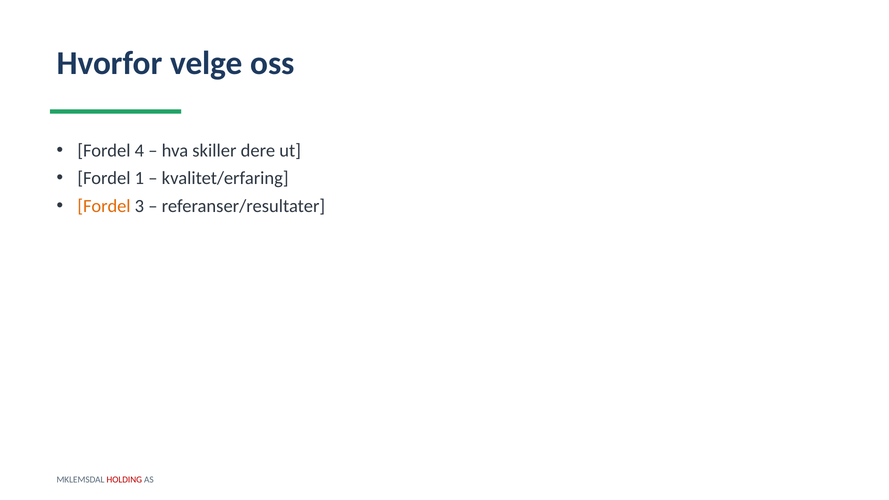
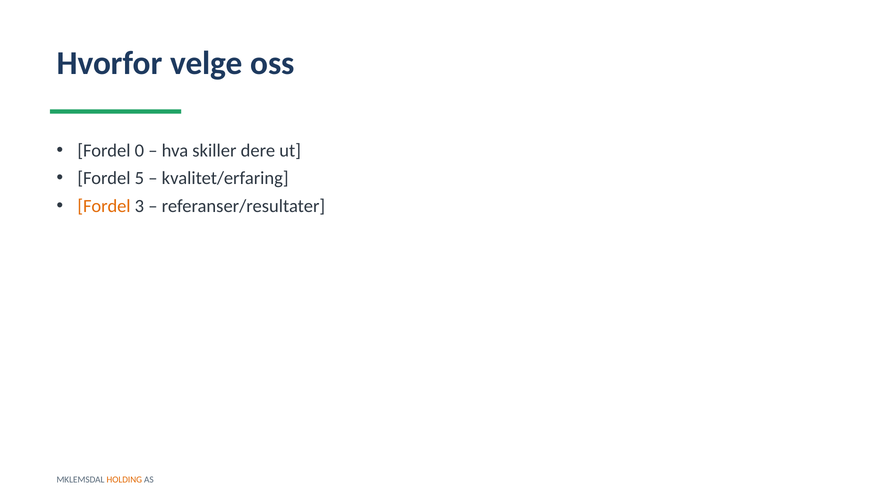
4: 4 -> 0
1: 1 -> 5
HOLDING colour: red -> orange
